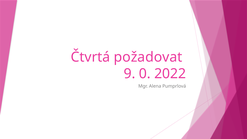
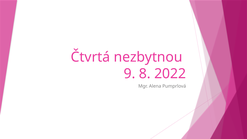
požadovat: požadovat -> nezbytnou
0: 0 -> 8
